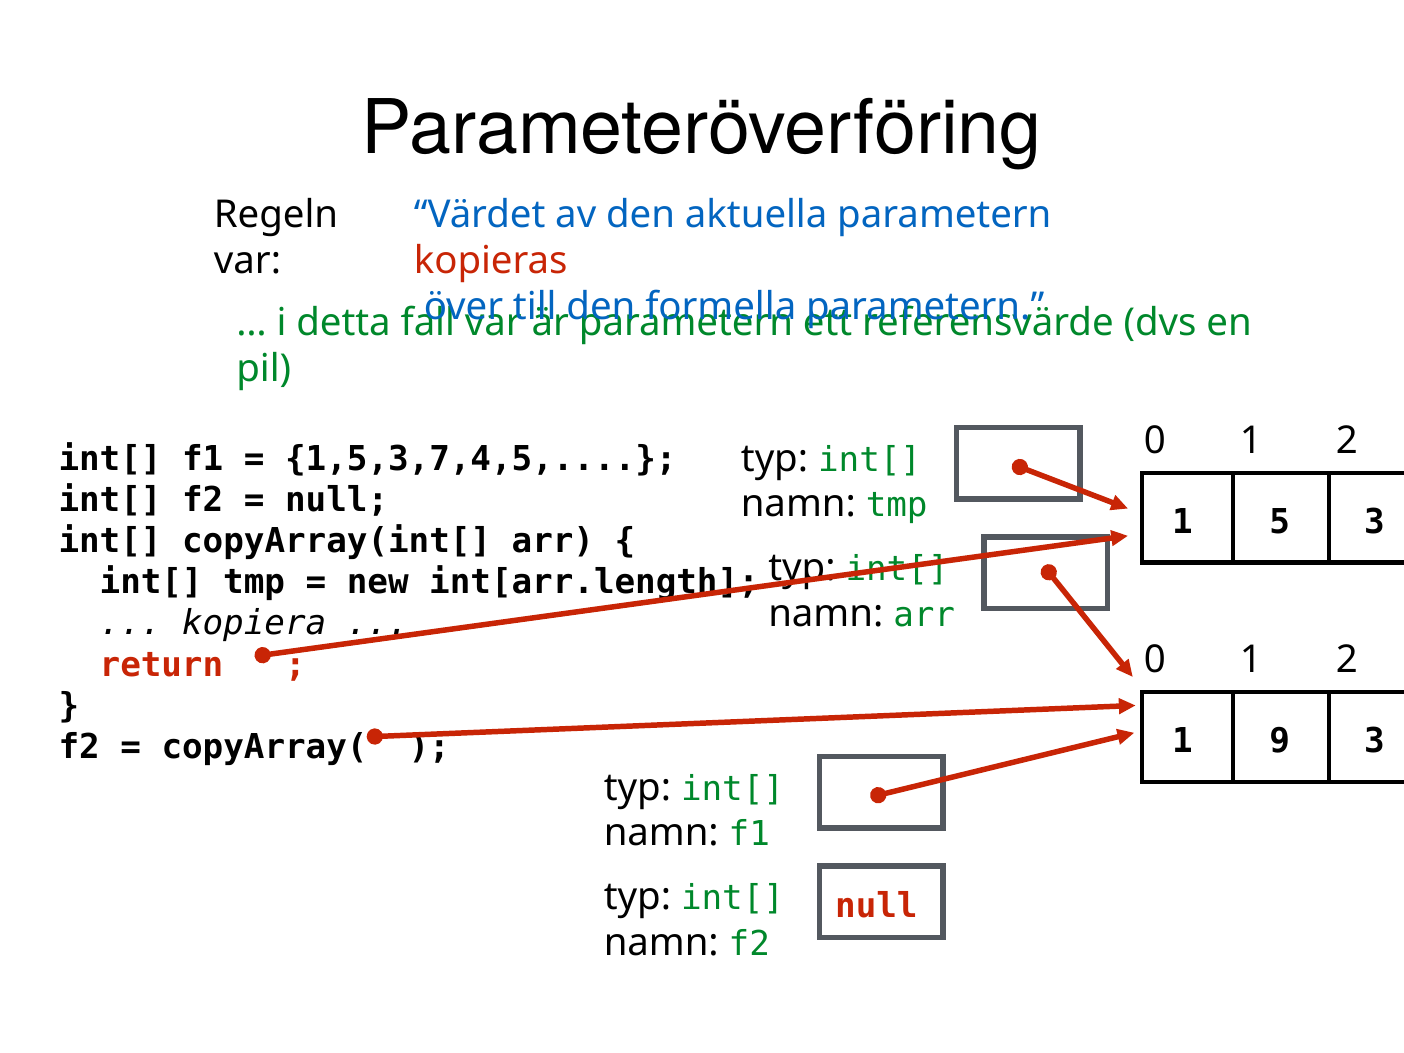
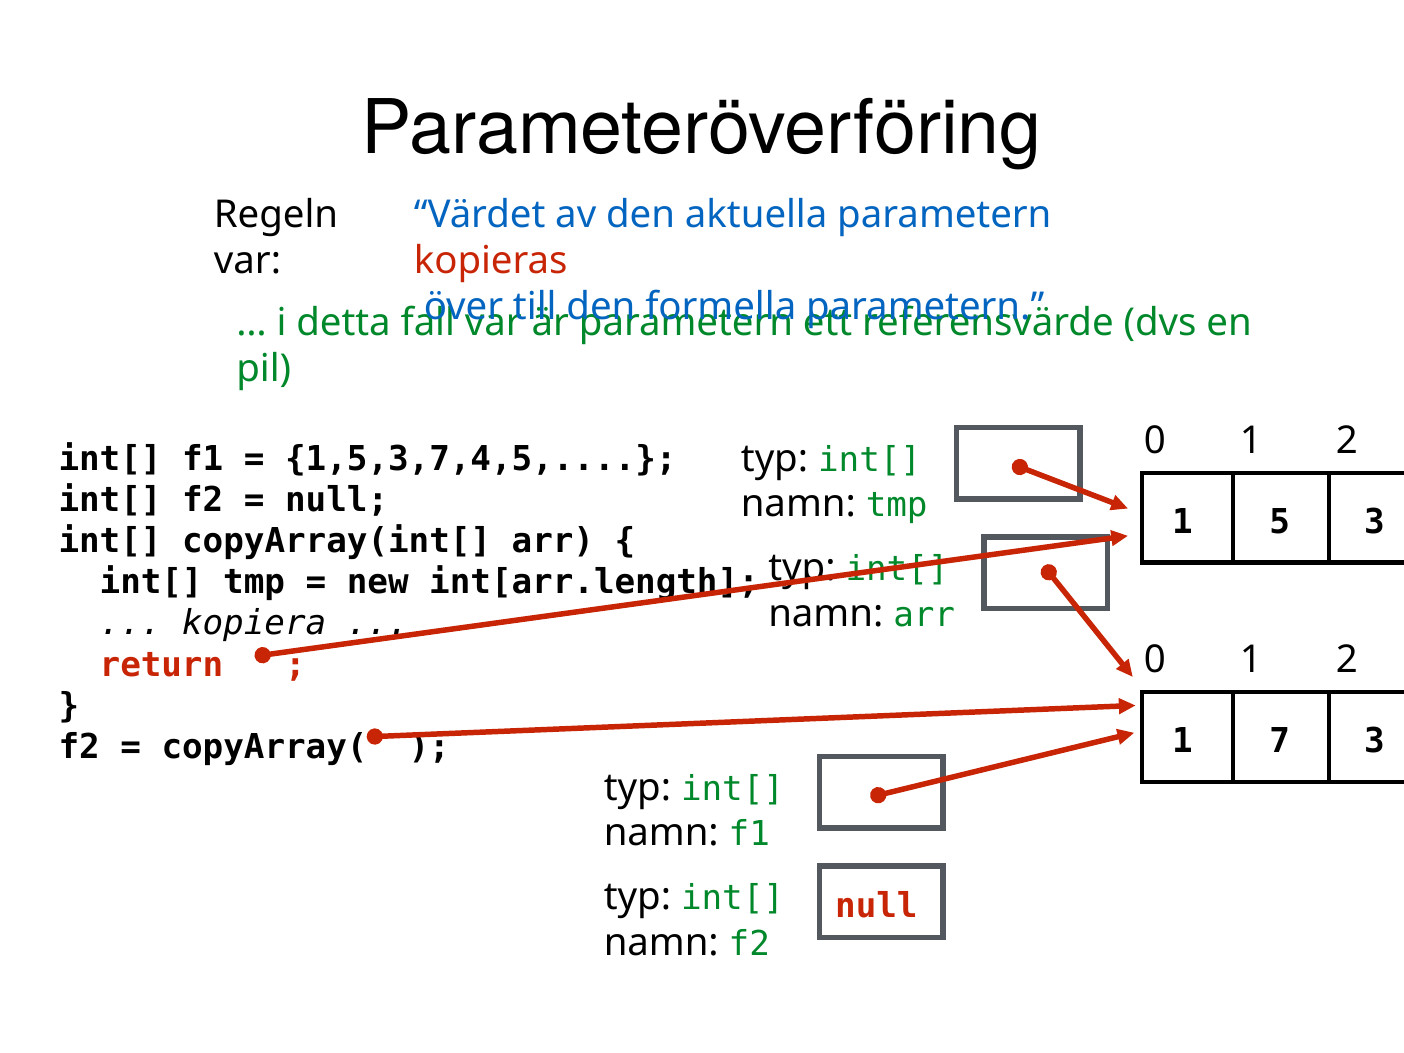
9: 9 -> 7
